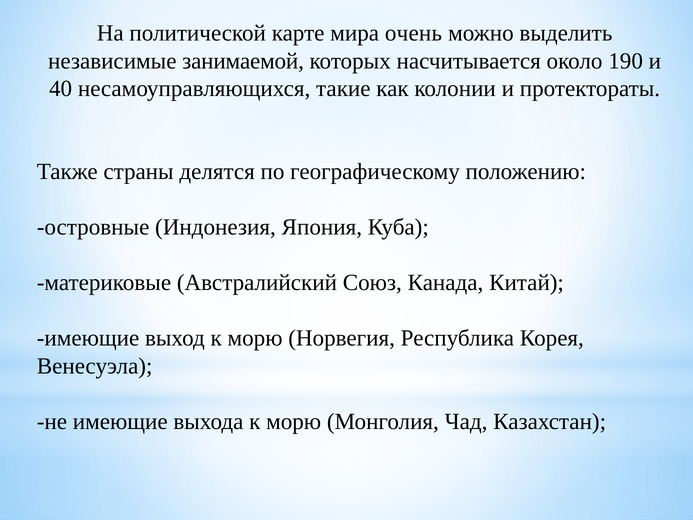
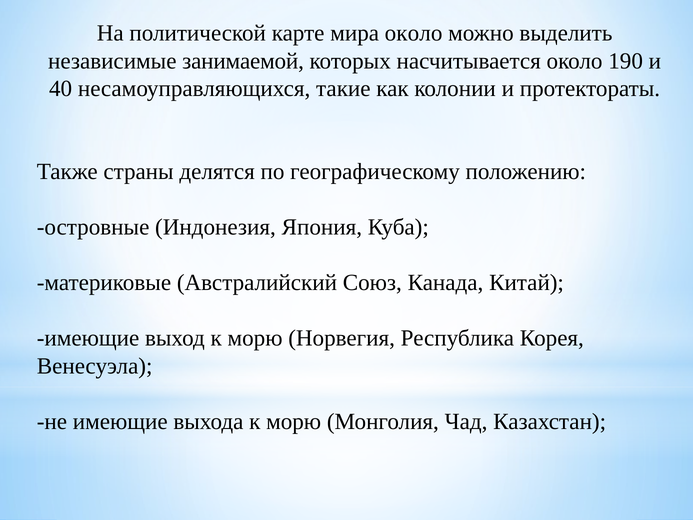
мира очень: очень -> около
